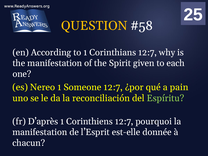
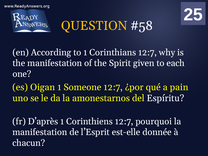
Nereo: Nereo -> Oigan
reconciliación: reconciliación -> amonestarnos
Espíritu colour: light green -> white
